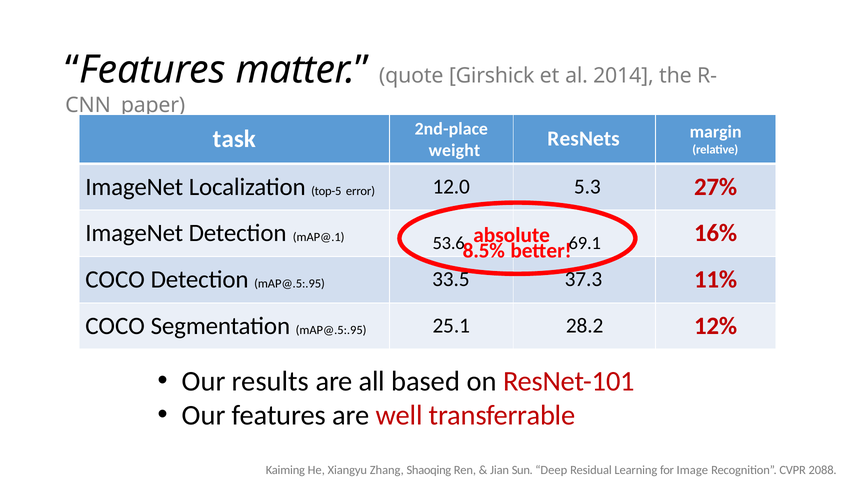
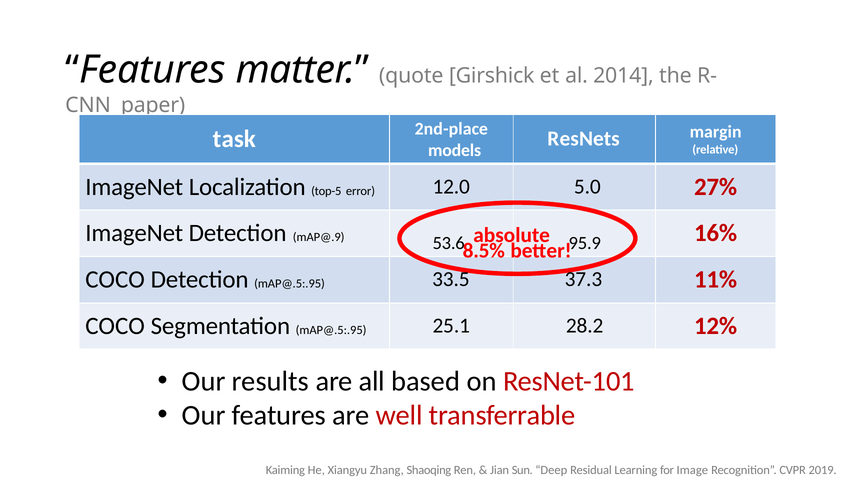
weight: weight -> models
5.3: 5.3 -> 5.0
mAP@.1: mAP@.1 -> mAP@.9
69.1: 69.1 -> 95.9
2088: 2088 -> 2019
